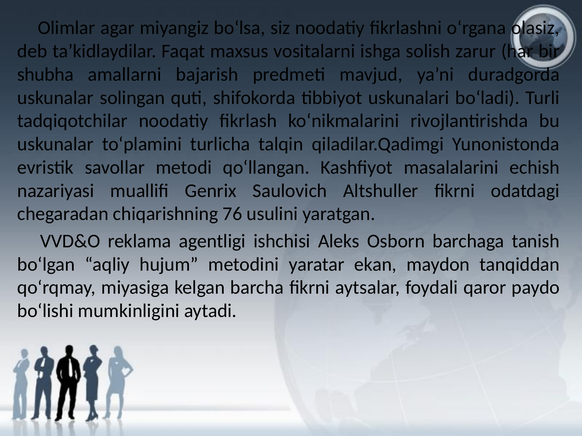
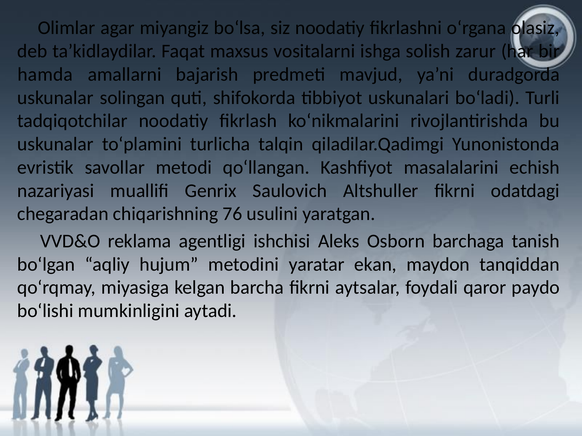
shubha: shubha -> hamda
